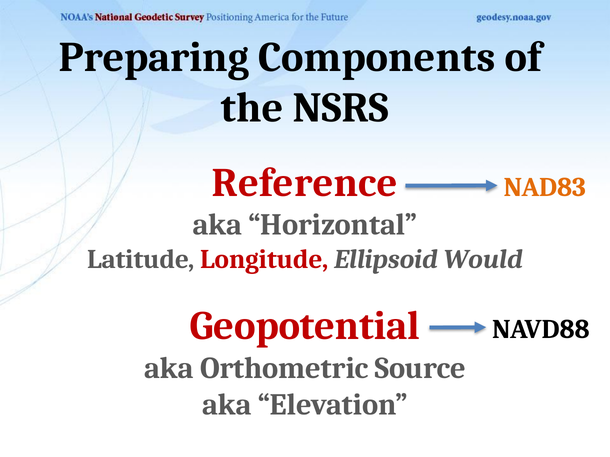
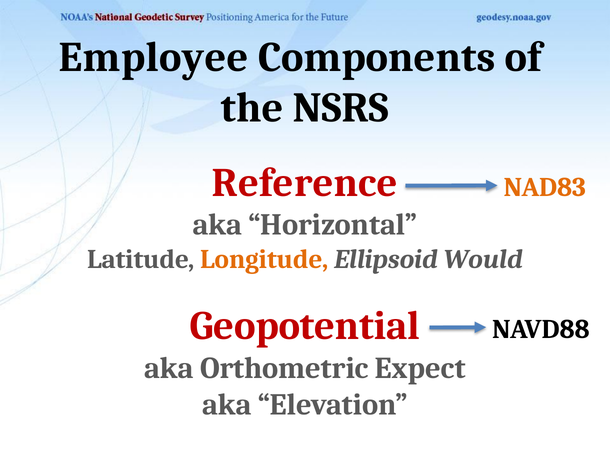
Preparing: Preparing -> Employee
Longitude colour: red -> orange
Source: Source -> Expect
